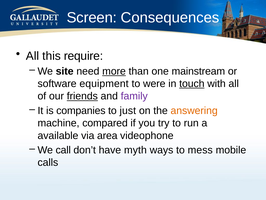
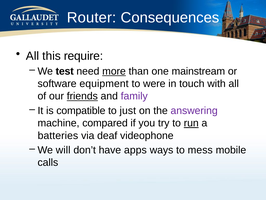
Screen: Screen -> Router
site: site -> test
touch underline: present -> none
companies: companies -> compatible
answering colour: orange -> purple
run underline: none -> present
available: available -> batteries
area: area -> deaf
call: call -> will
myth: myth -> apps
